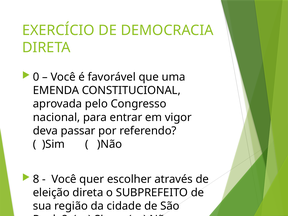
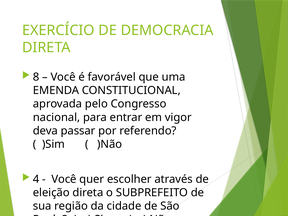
0: 0 -> 8
8: 8 -> 4
